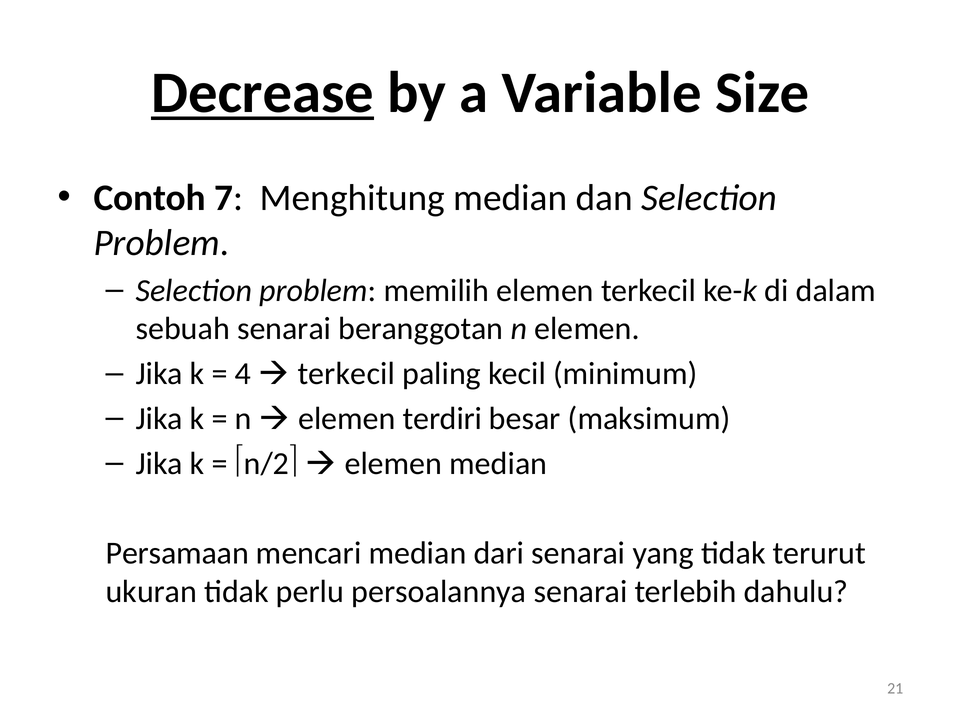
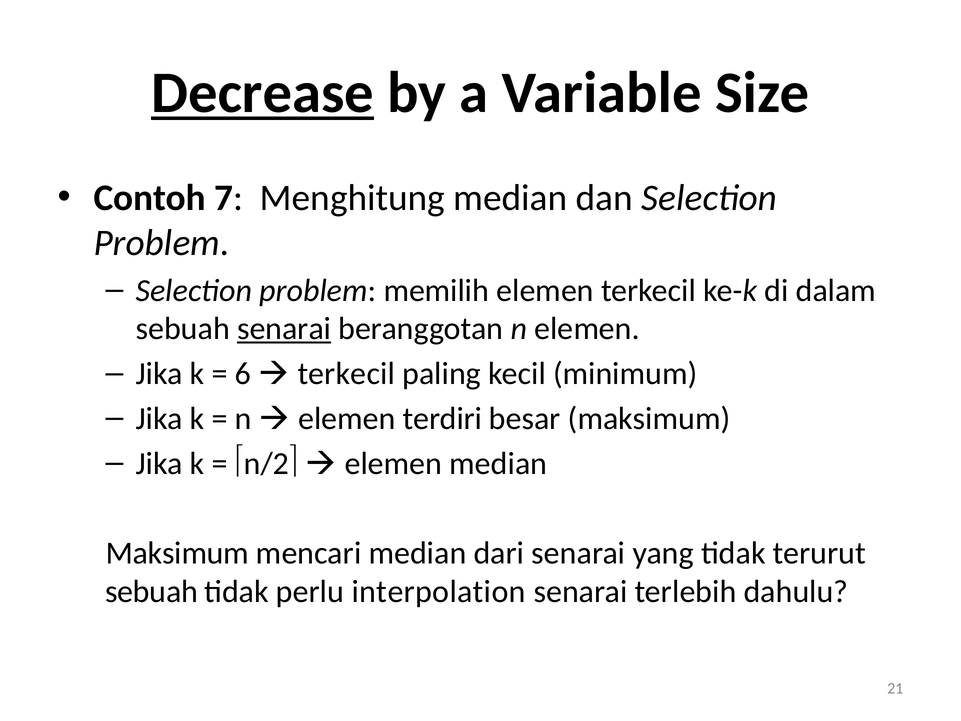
senarai at (284, 329) underline: none -> present
4: 4 -> 6
Persamaan at (177, 553): Persamaan -> Maksimum
ukuran at (151, 591): ukuran -> sebuah
persoalannya: persoalannya -> interpolation
